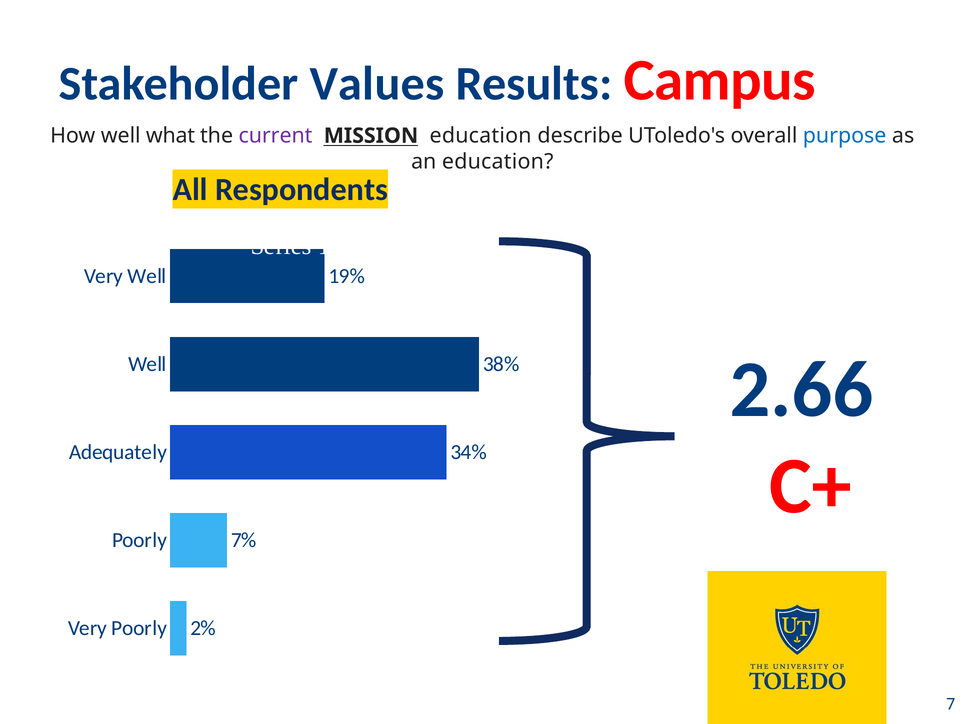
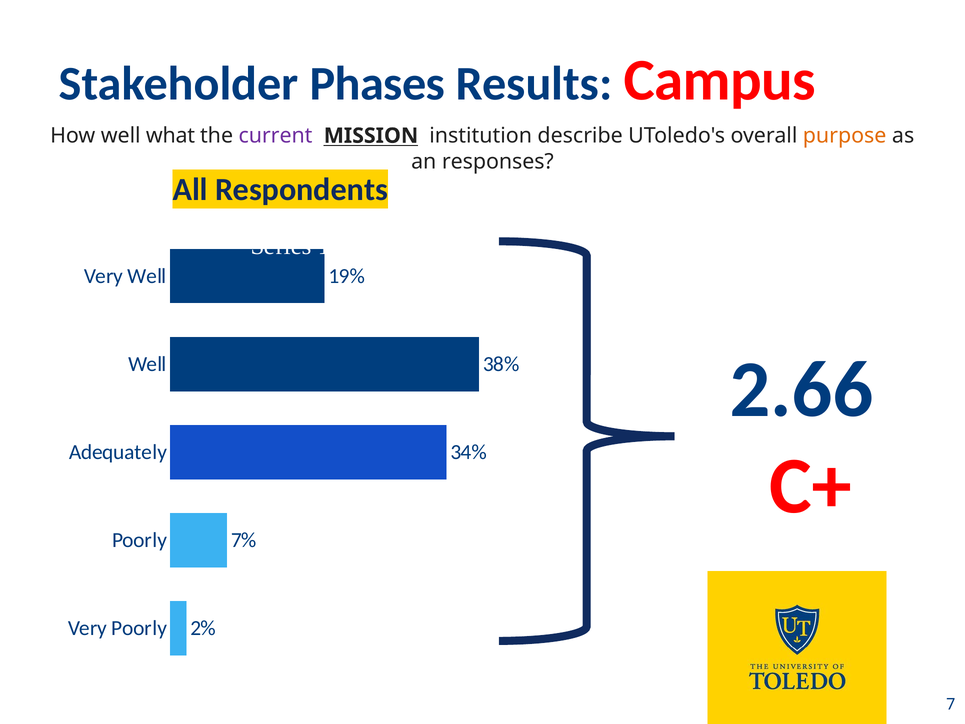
Values: Values -> Phases
MISSION education: education -> institution
purpose colour: blue -> orange
an education: education -> responses
